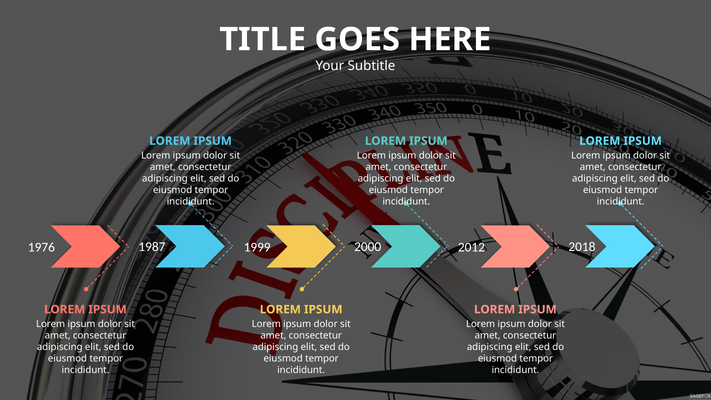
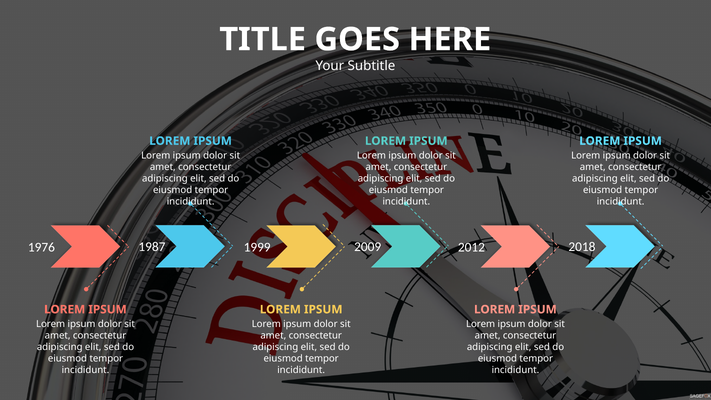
2000: 2000 -> 2009
